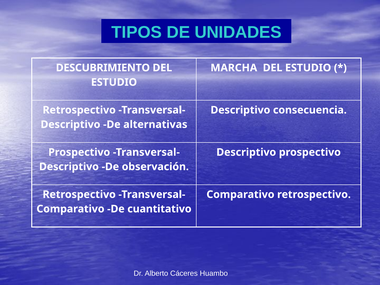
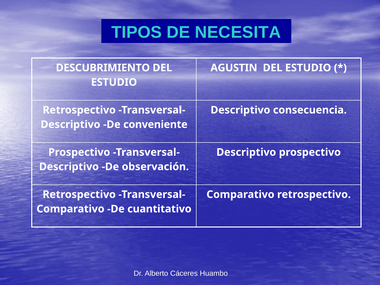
UNIDADES: UNIDADES -> NECESITA
MARCHA: MARCHA -> AGUSTIN
alternativas: alternativas -> conveniente
